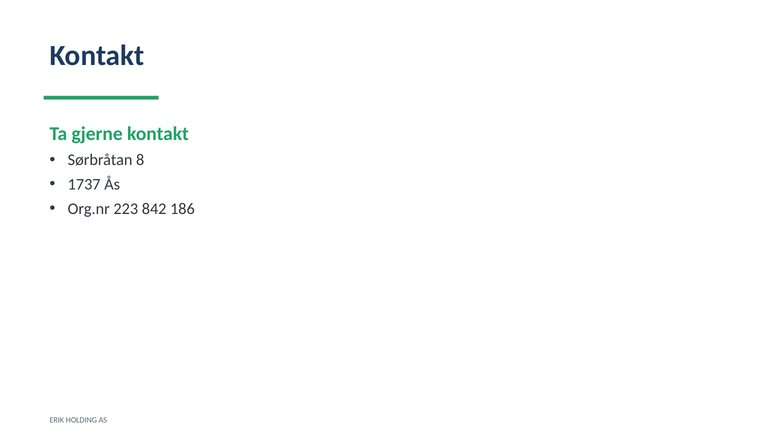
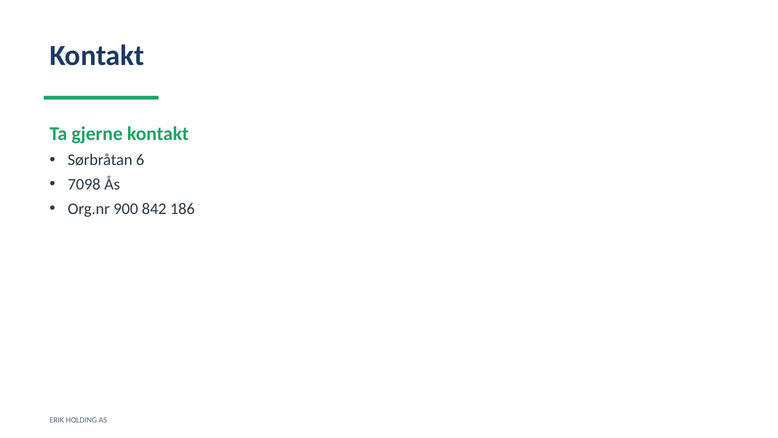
8: 8 -> 6
1737: 1737 -> 7098
223: 223 -> 900
